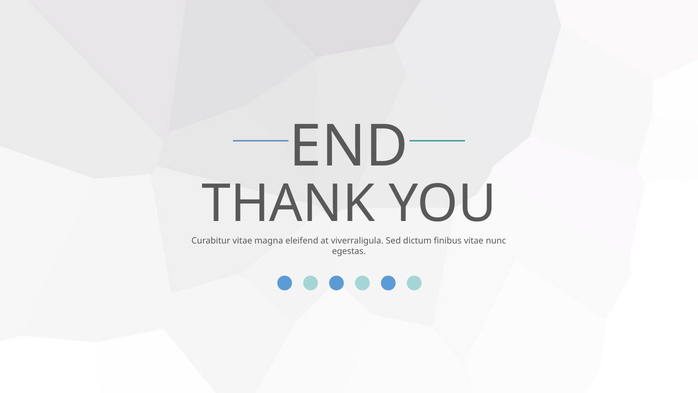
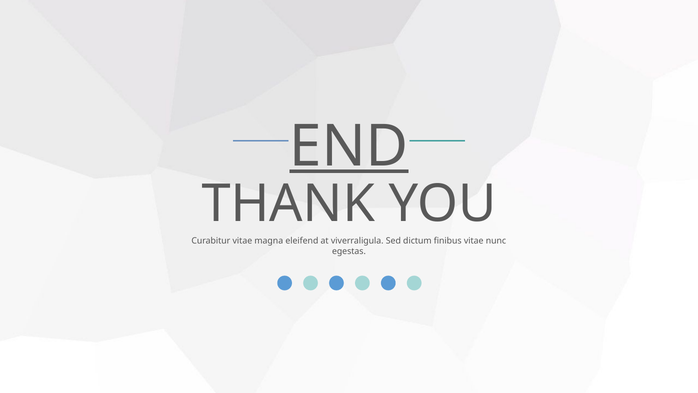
END underline: none -> present
